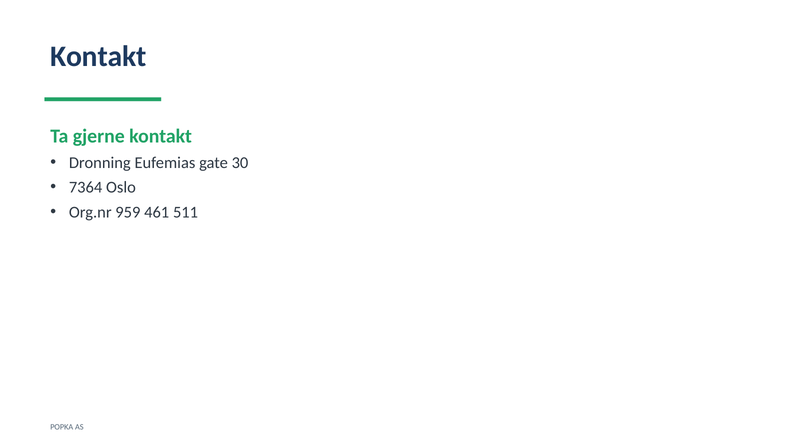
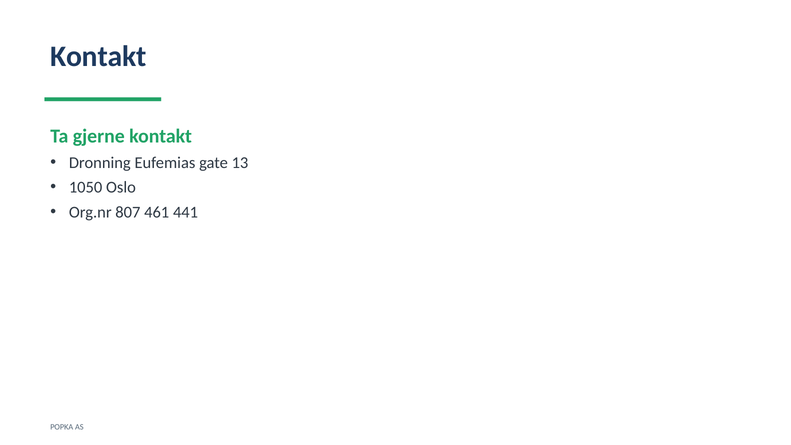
30: 30 -> 13
7364: 7364 -> 1050
959: 959 -> 807
511: 511 -> 441
